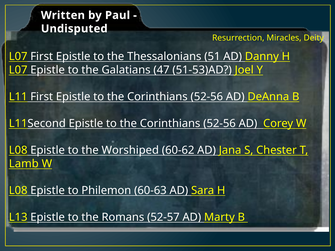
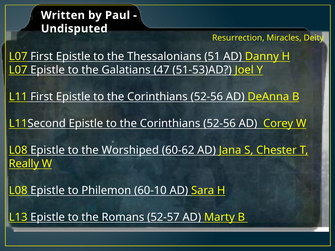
Lamb: Lamb -> Really
60-63: 60-63 -> 60-10
